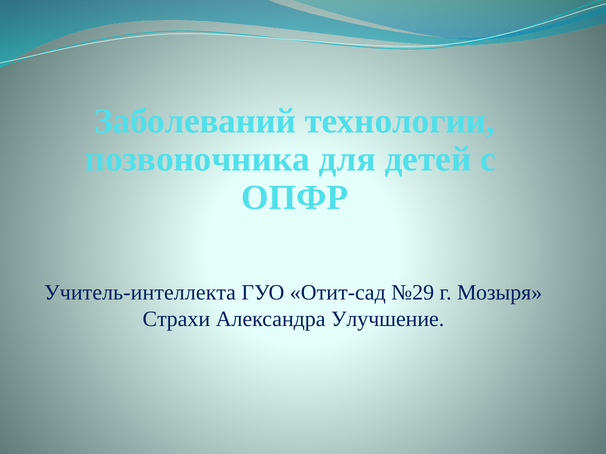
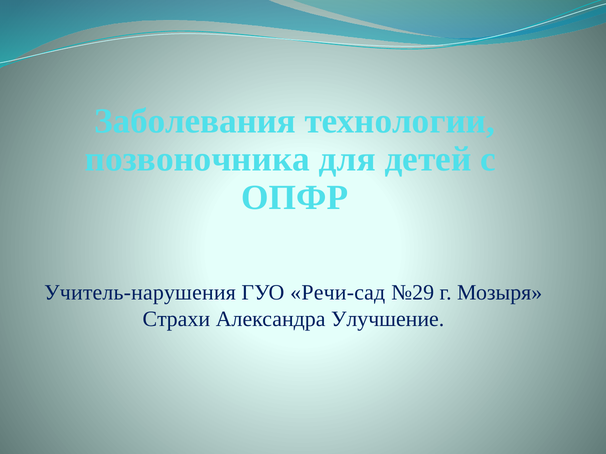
Заболеваний: Заболеваний -> Заболевания
Учитель-интеллекта: Учитель-интеллекта -> Учитель-нарушения
Отит-сад: Отит-сад -> Речи-сад
